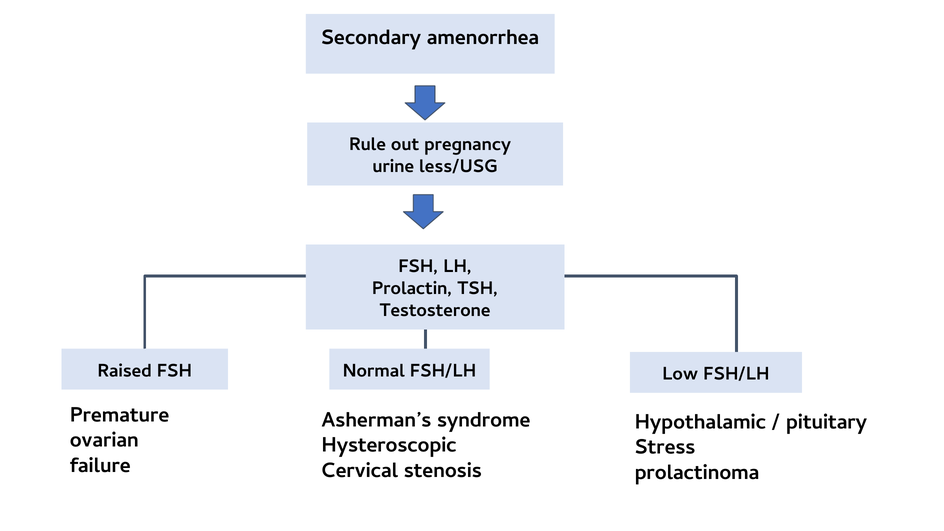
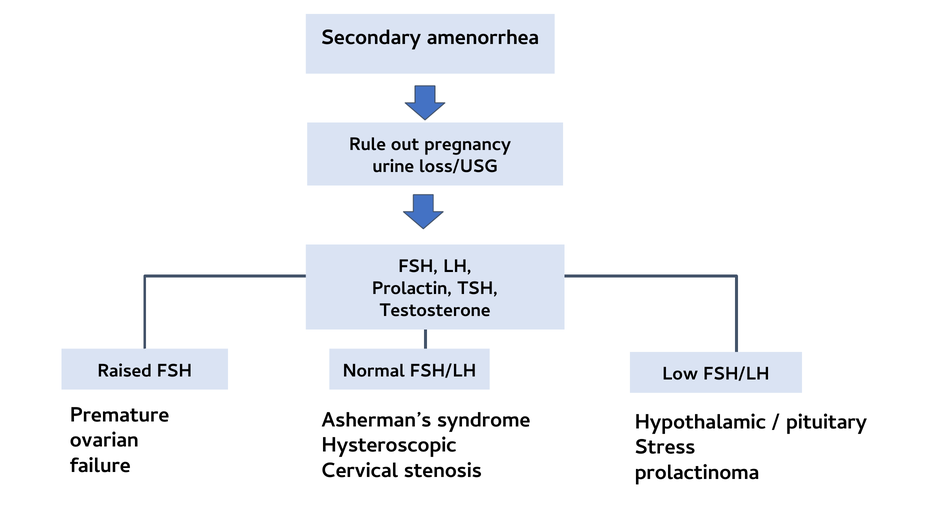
less/USG: less/USG -> loss/USG
